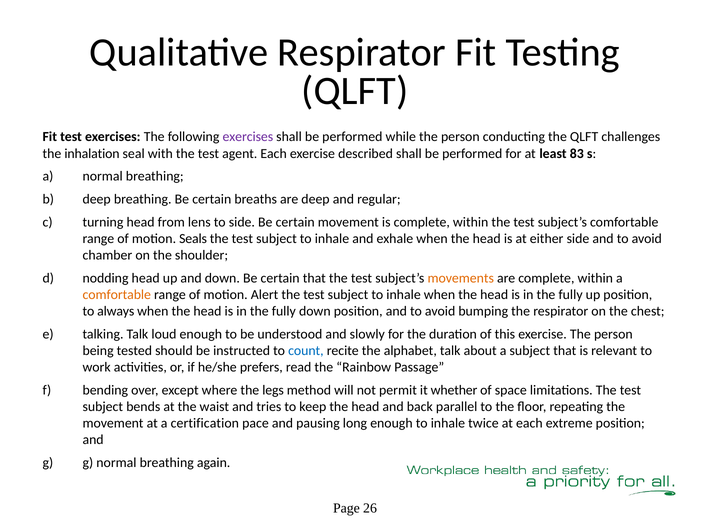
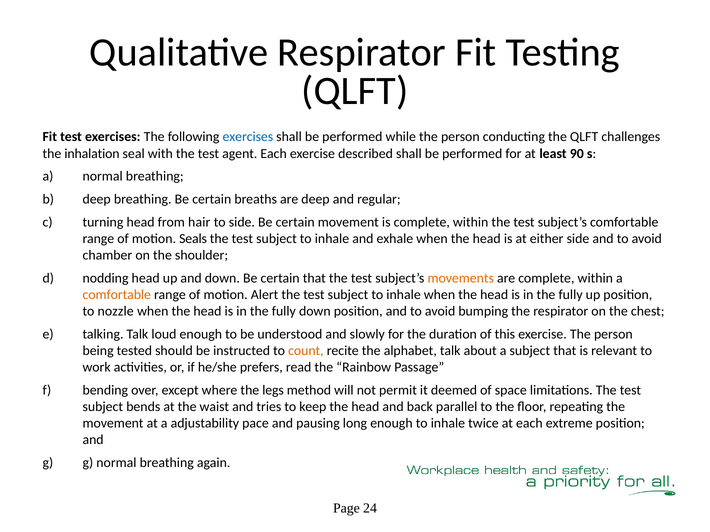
exercises at (248, 137) colour: purple -> blue
83: 83 -> 90
lens: lens -> hair
always: always -> nozzle
count colour: blue -> orange
whether: whether -> deemed
certification: certification -> adjustability
26: 26 -> 24
